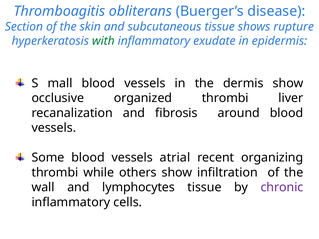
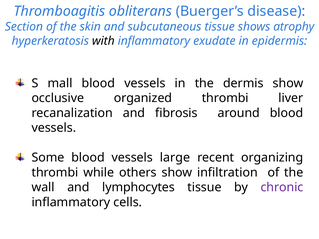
rupture: rupture -> atrophy
with colour: green -> black
atrial: atrial -> large
